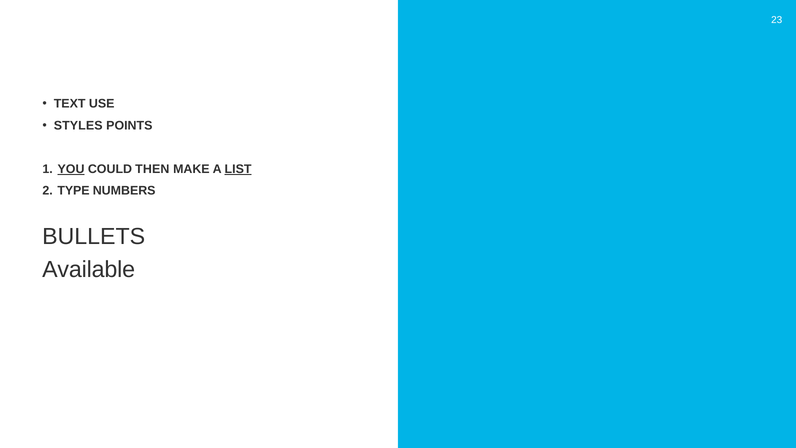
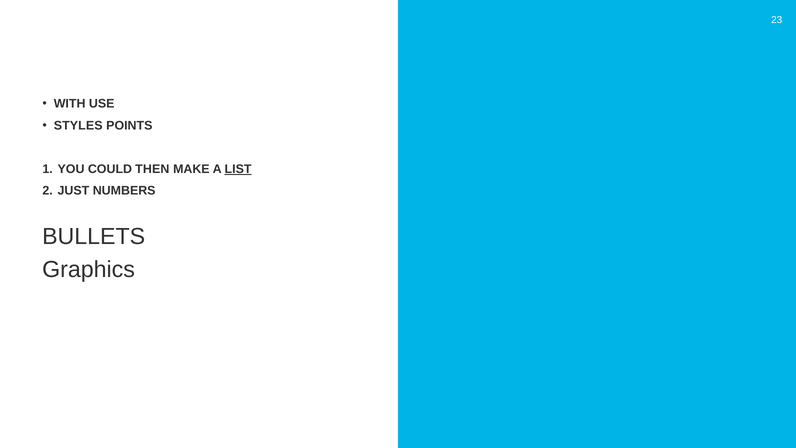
TEXT: TEXT -> WITH
YOU underline: present -> none
TYPE: TYPE -> JUST
Available: Available -> Graphics
